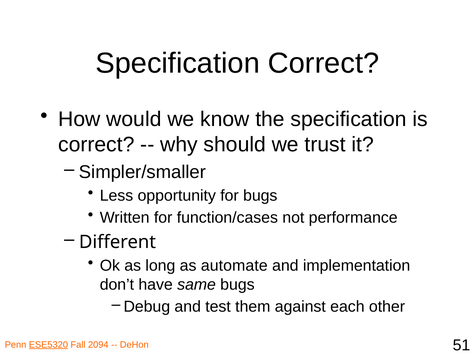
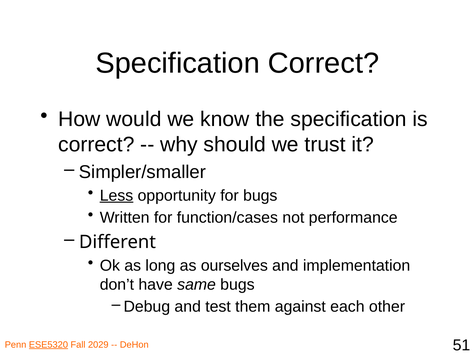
Less underline: none -> present
automate: automate -> ourselves
2094: 2094 -> 2029
